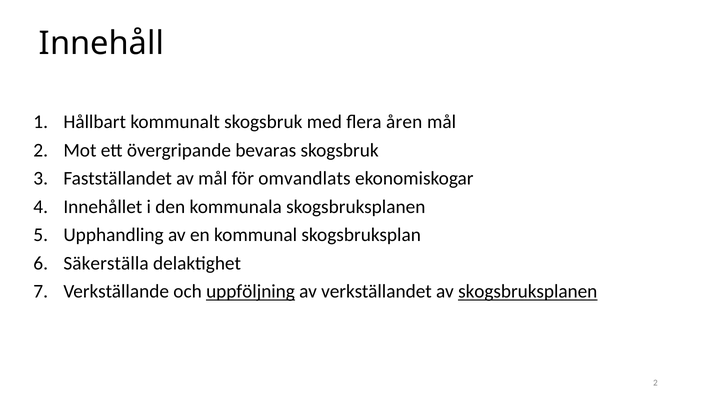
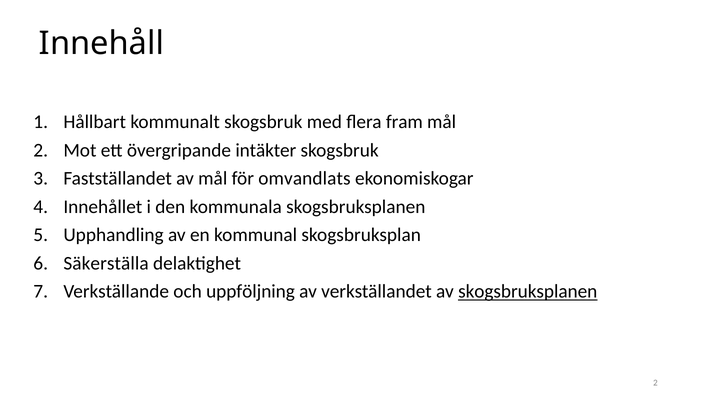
åren: åren -> fram
bevaras: bevaras -> intäkter
uppföljning underline: present -> none
